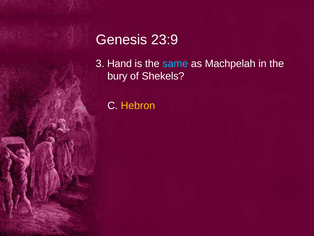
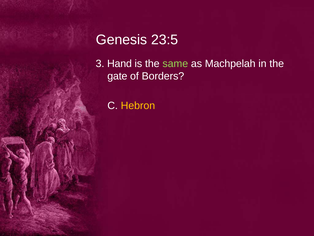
23:9: 23:9 -> 23:5
same colour: light blue -> light green
bury: bury -> gate
Shekels: Shekels -> Borders
